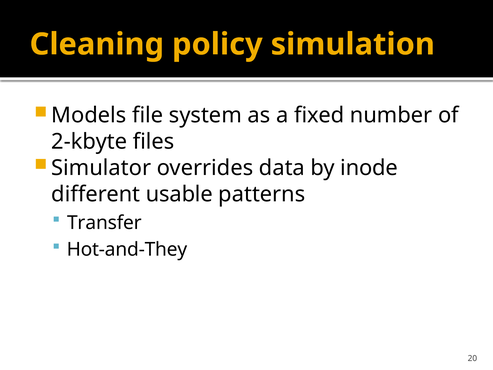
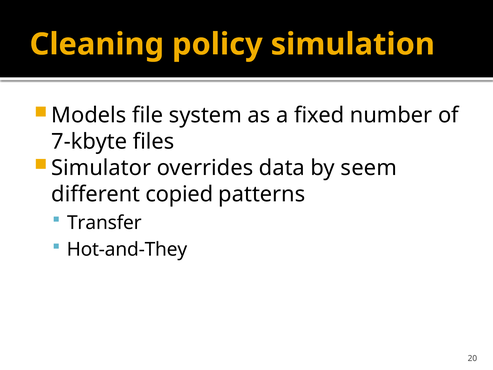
2-kbyte: 2-kbyte -> 7-kbyte
inode: inode -> seem
usable: usable -> copied
